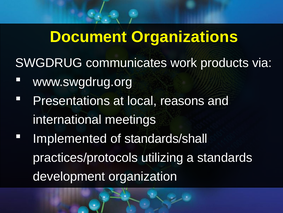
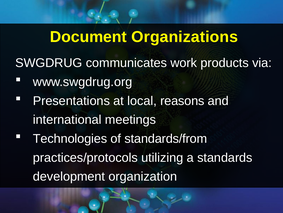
Implemented: Implemented -> Technologies
standards/shall: standards/shall -> standards/from
